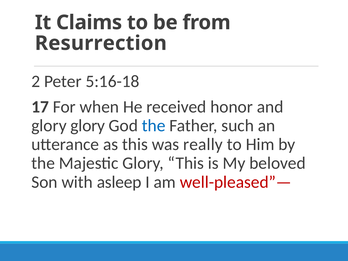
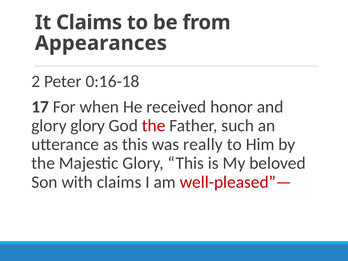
Resurrection: Resurrection -> Appearances
5:16-18: 5:16-18 -> 0:16-18
the at (154, 126) colour: blue -> red
with asleep: asleep -> claims
